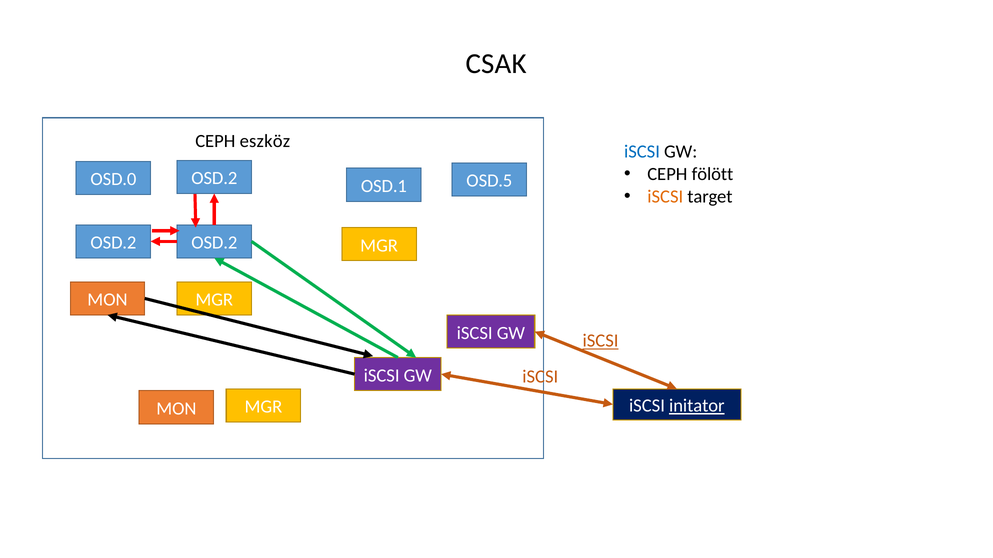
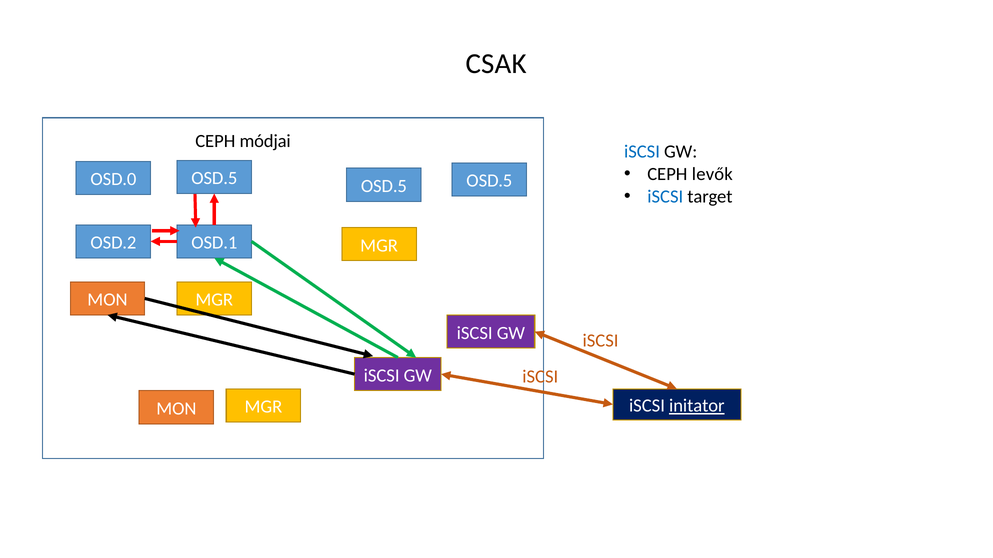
eszköz: eszköz -> módjai
fölött: fölött -> levők
OSD.0 OSD.2: OSD.2 -> OSD.5
OSD.1 at (384, 186): OSD.1 -> OSD.5
iSCSI at (665, 197) colour: orange -> blue
OSD.2 at (214, 243): OSD.2 -> OSD.1
iSCSI at (601, 341) underline: present -> none
